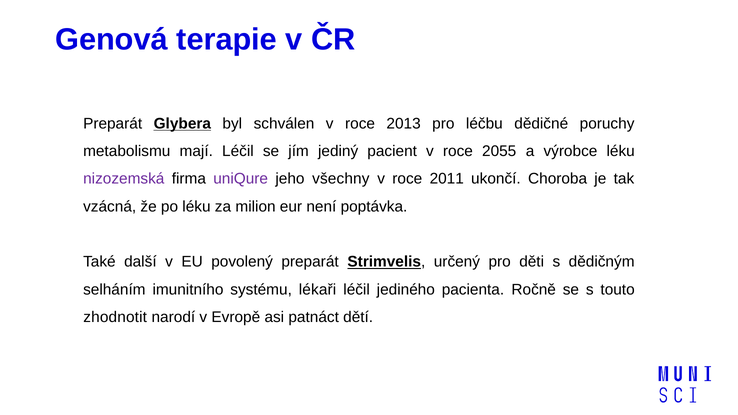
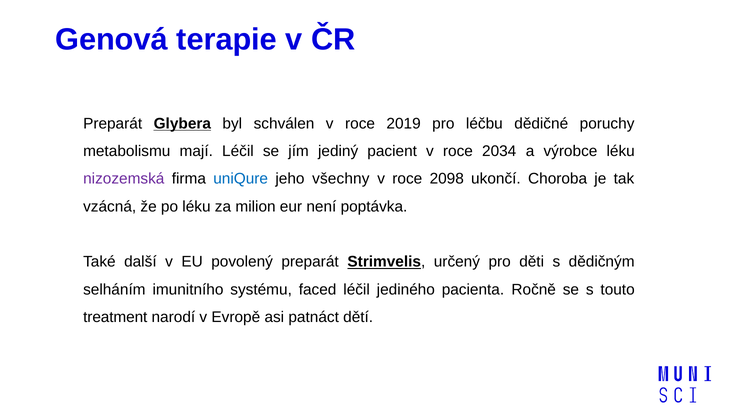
2013: 2013 -> 2019
2055: 2055 -> 2034
uniQure colour: purple -> blue
2011: 2011 -> 2098
lékaři: lékaři -> faced
zhodnotit: zhodnotit -> treatment
